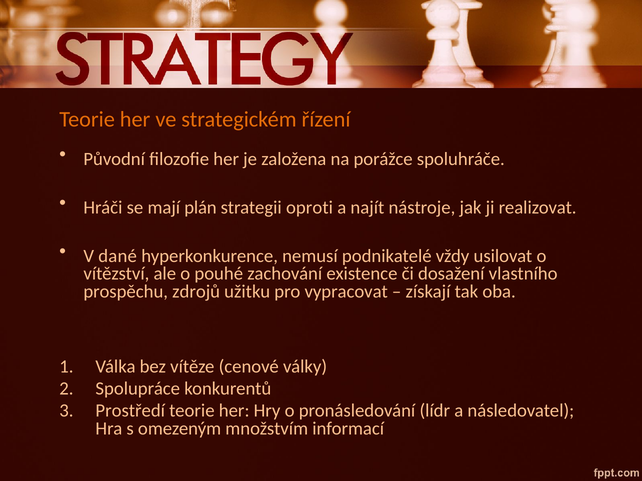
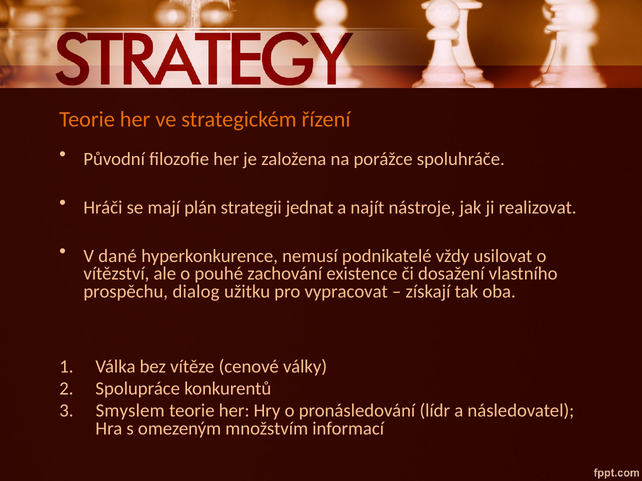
oproti: oproti -> jednat
zdrojů: zdrojů -> dialog
Prostředí: Prostředí -> Smyslem
